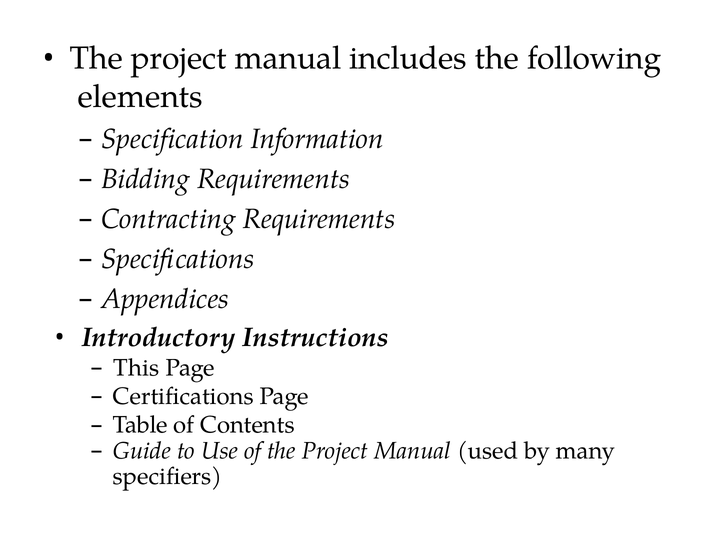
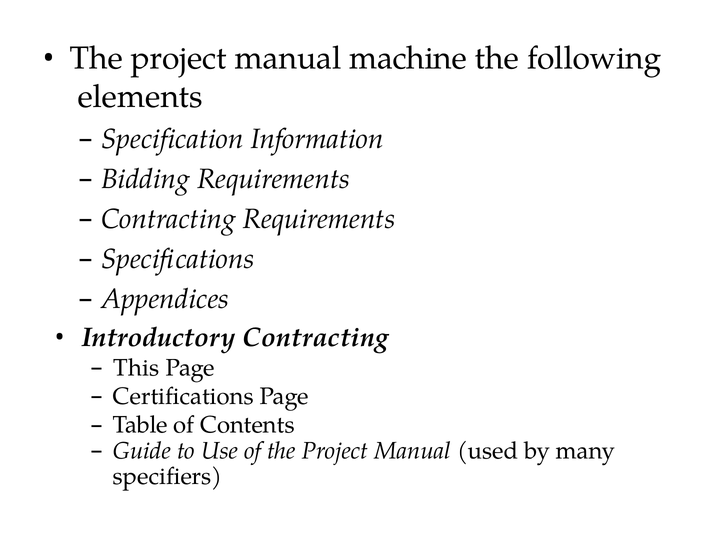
includes: includes -> machine
Introductory Instructions: Instructions -> Contracting
